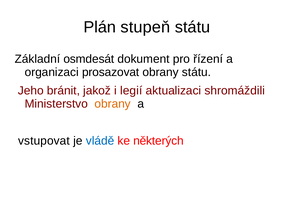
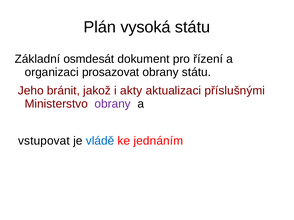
stupeň: stupeň -> vysoká
legií: legií -> akty
shromáždili: shromáždili -> příslušnými
obrany at (113, 104) colour: orange -> purple
některých: některých -> jednáním
